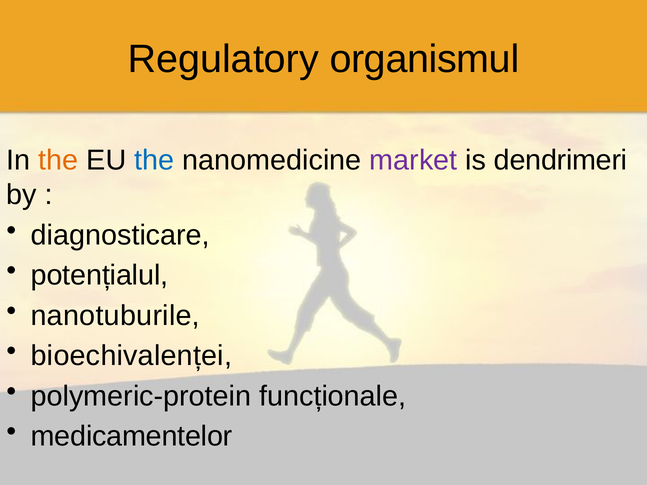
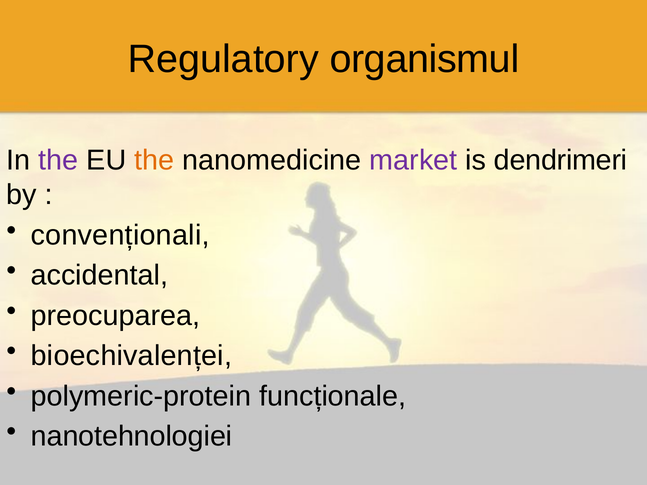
the at (58, 161) colour: orange -> purple
the at (154, 161) colour: blue -> orange
diagnosticare: diagnosticare -> convenționali
potențialul: potențialul -> accidental
nanotuburile: nanotuburile -> preocuparea
medicamentelor: medicamentelor -> nanotehnologiei
